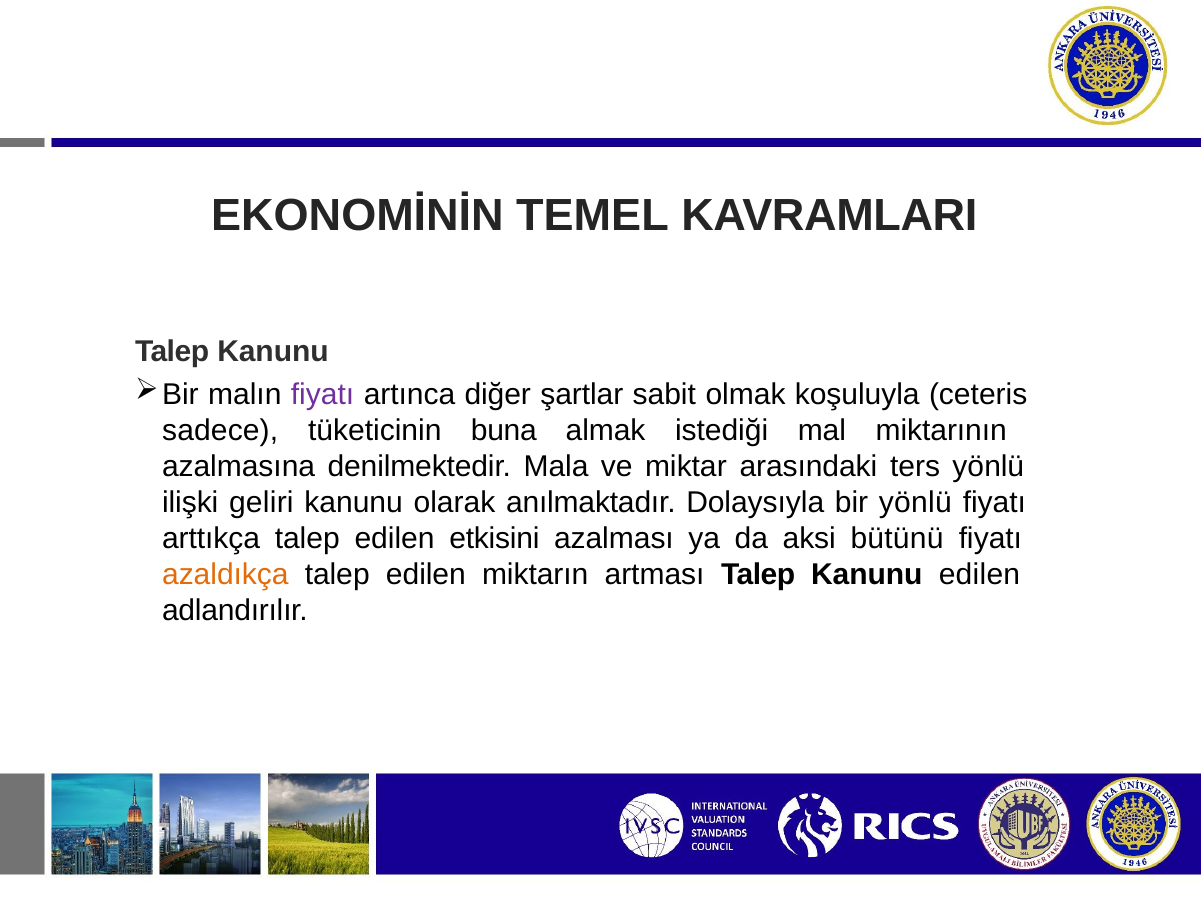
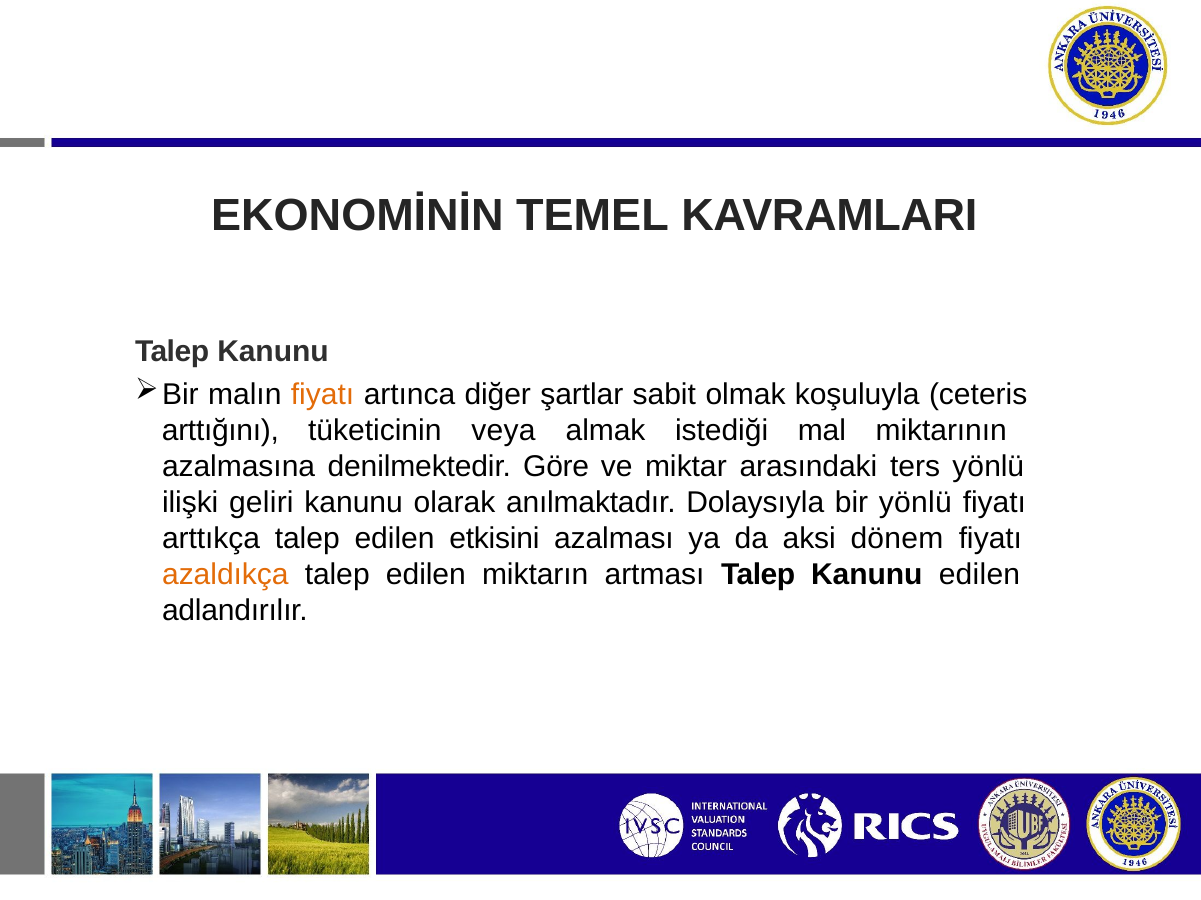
fiyatı at (323, 395) colour: purple -> orange
sadece: sadece -> arttığını
buna: buna -> veya
Mala: Mala -> Göre
bütünü: bütünü -> dönem
